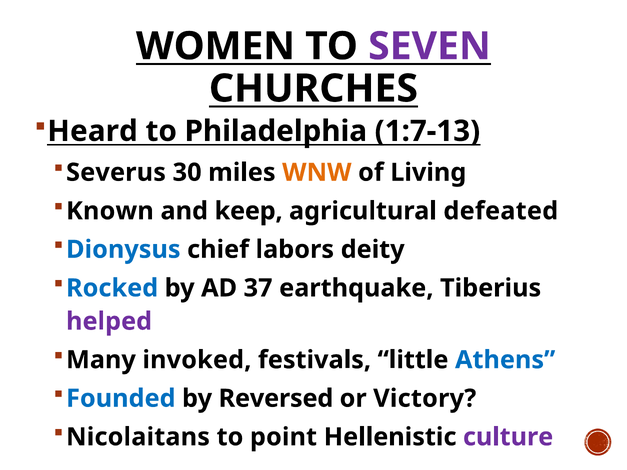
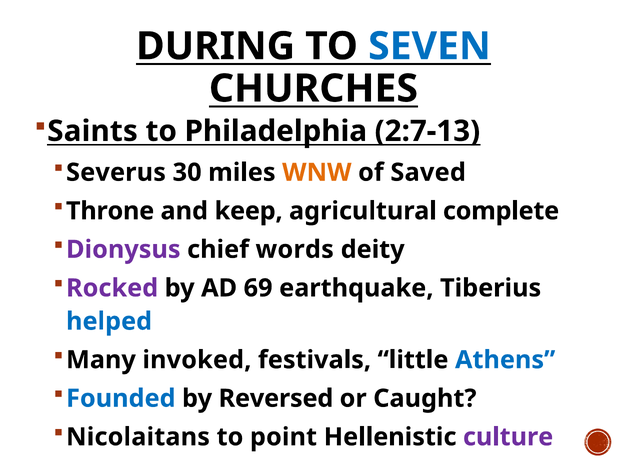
WOMEN: WOMEN -> DURING
SEVEN colour: purple -> blue
Heard: Heard -> Saints
1:7-13: 1:7-13 -> 2:7-13
Living: Living -> Saved
Known: Known -> Throne
defeated: defeated -> complete
Dionysus colour: blue -> purple
labors: labors -> words
Rocked colour: blue -> purple
37: 37 -> 69
helped colour: purple -> blue
Victory: Victory -> Caught
